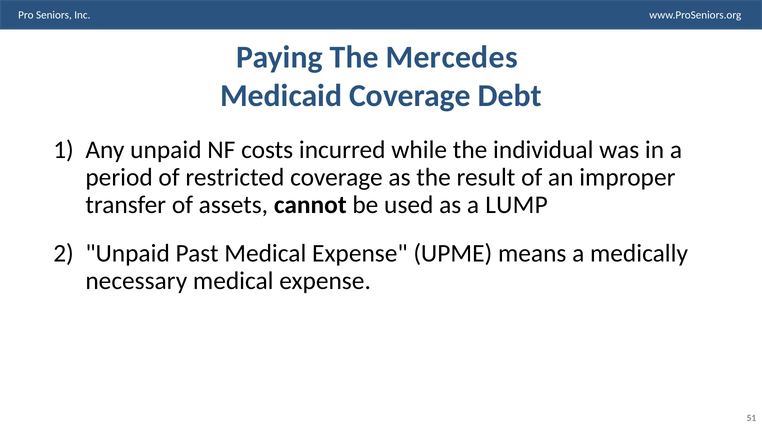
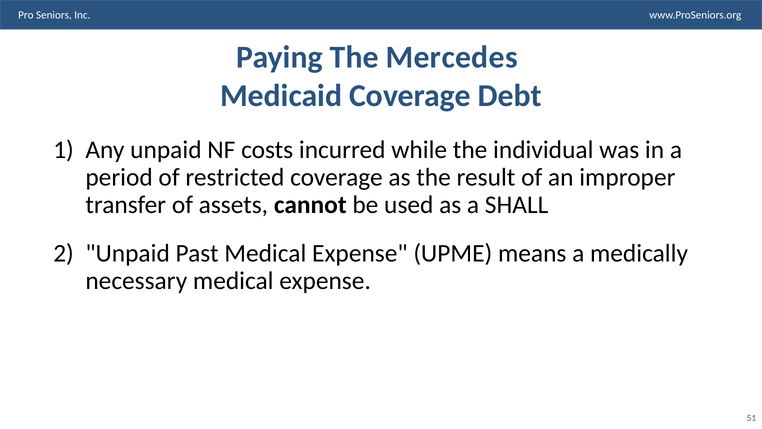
LUMP: LUMP -> SHALL
